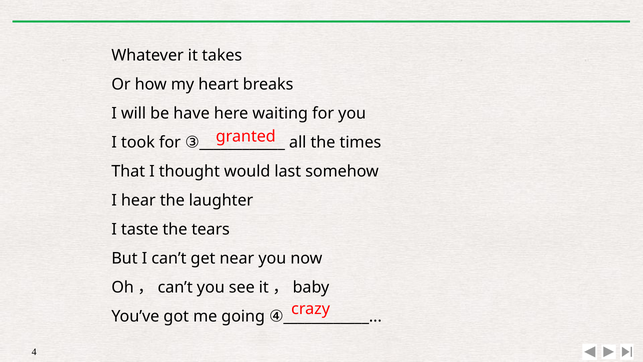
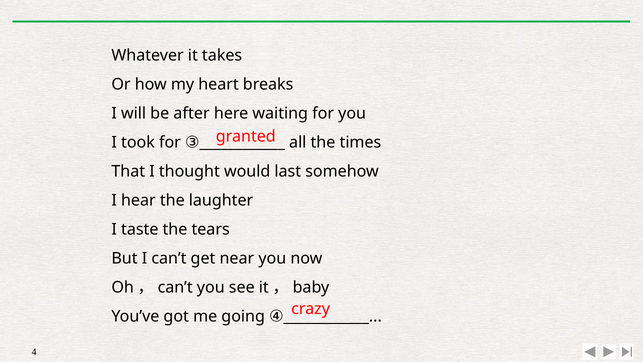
have: have -> after
